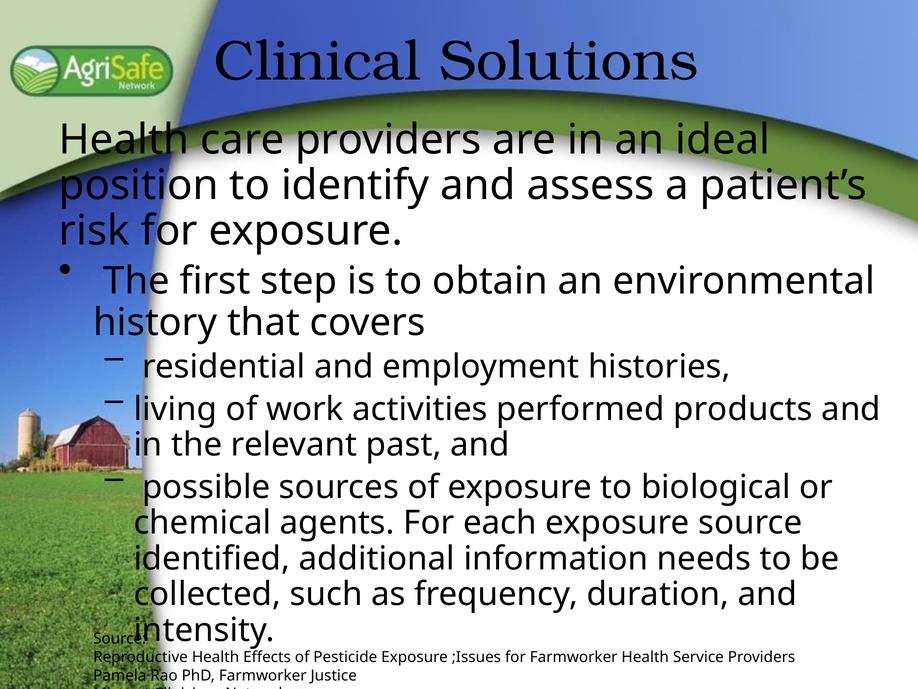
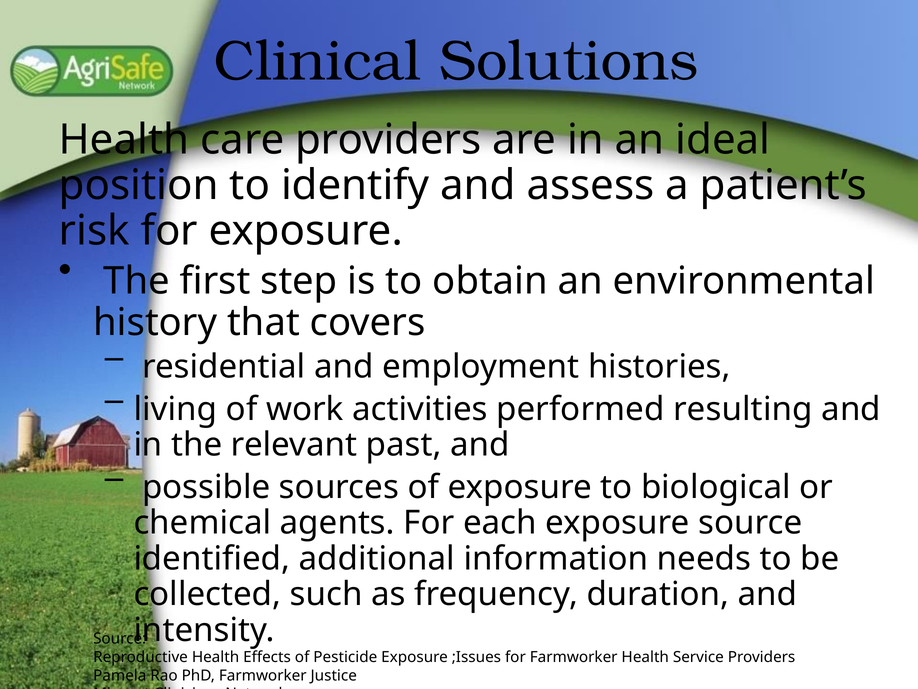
products: products -> resulting
